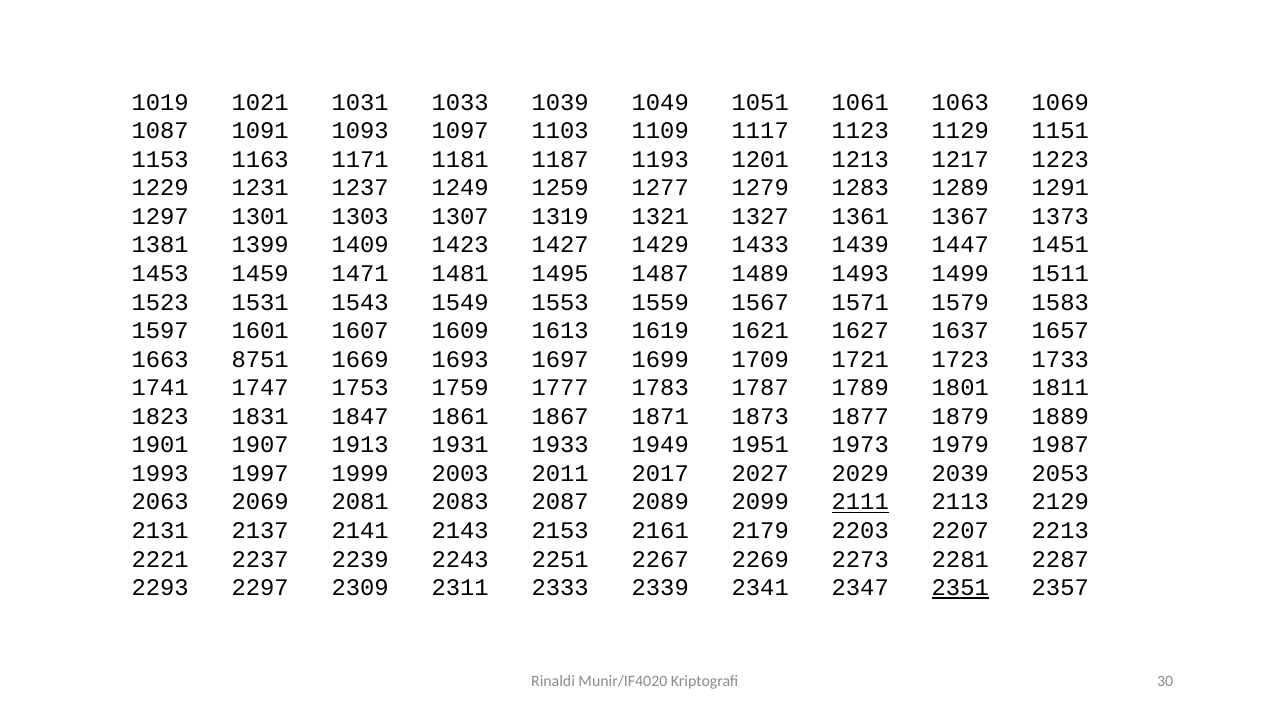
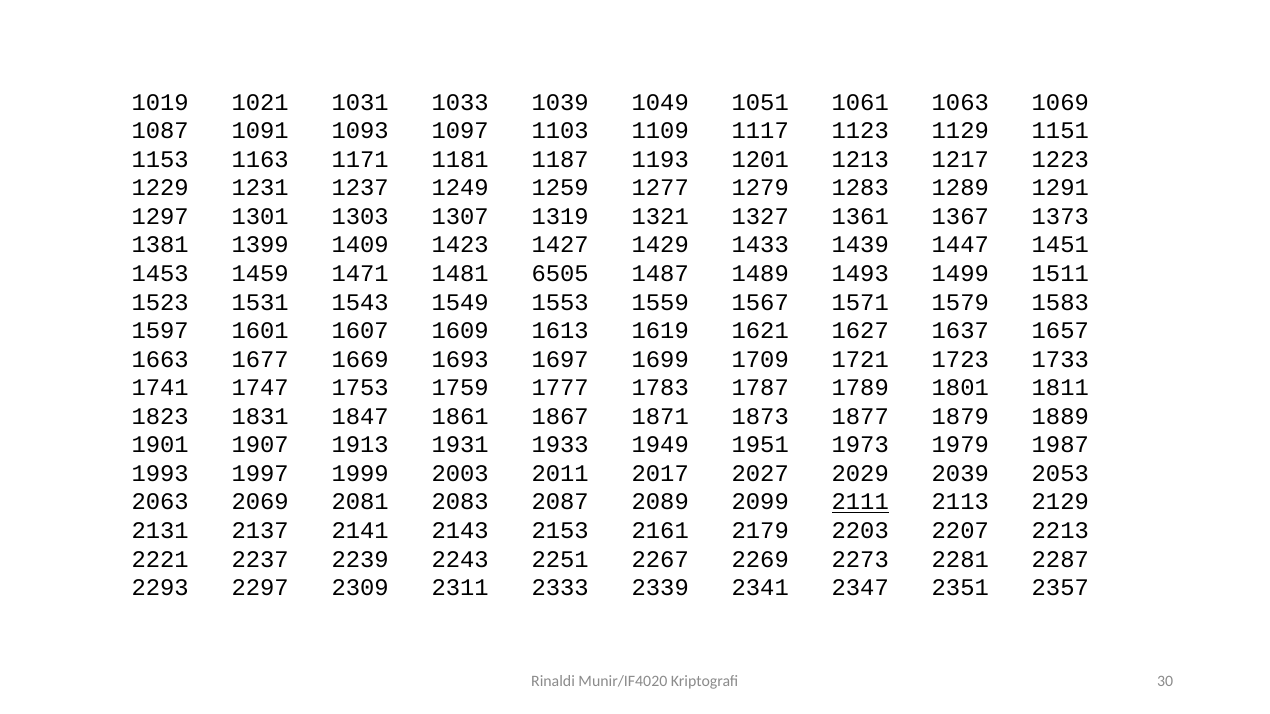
1495: 1495 -> 6505
8751: 8751 -> 1677
2351 underline: present -> none
